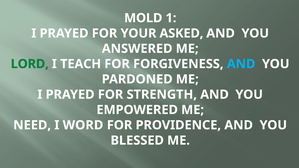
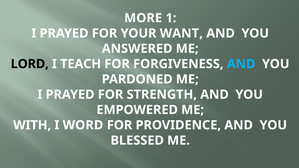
MOLD: MOLD -> MORE
ASKED: ASKED -> WANT
LORD colour: green -> black
NEED: NEED -> WITH
